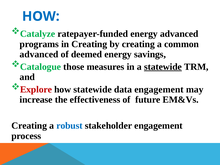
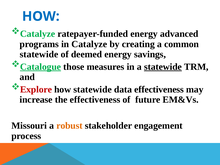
in Creating: Creating -> Catalyze
advanced at (39, 54): advanced -> statewide
Catalogue underline: none -> present
data engagement: engagement -> effectiveness
Creating at (29, 126): Creating -> Missouri
robust colour: blue -> orange
